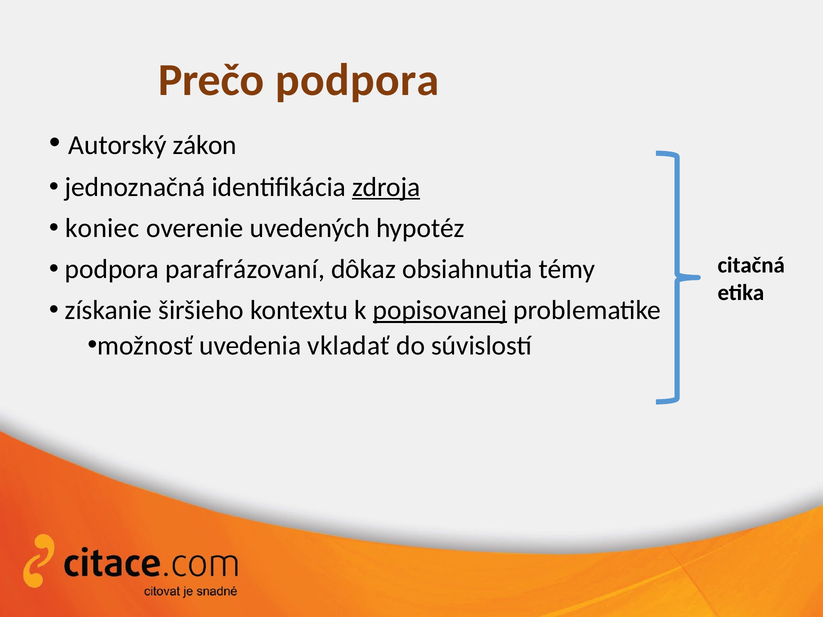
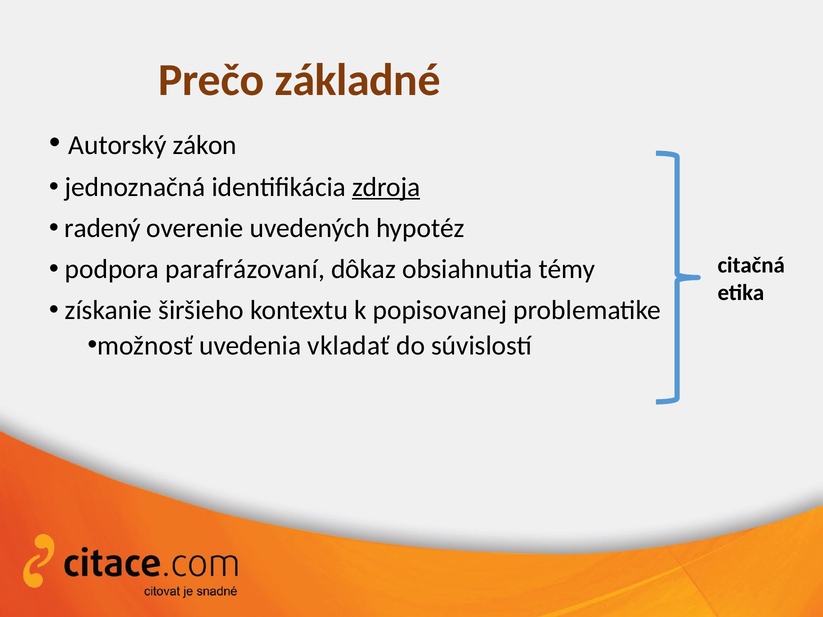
Prečo podpora: podpora -> základné
koniec: koniec -> radený
popisovanej underline: present -> none
